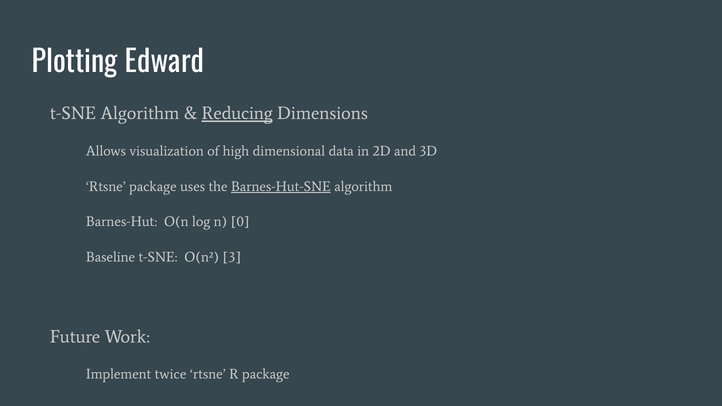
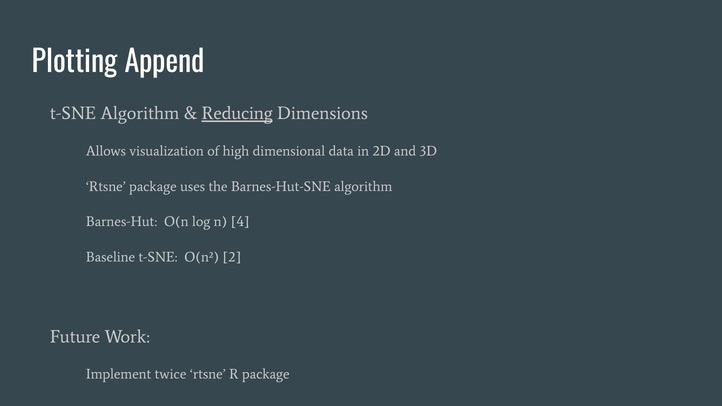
Edward: Edward -> Append
Barnes-Hut-SNE underline: present -> none
0: 0 -> 4
3: 3 -> 2
